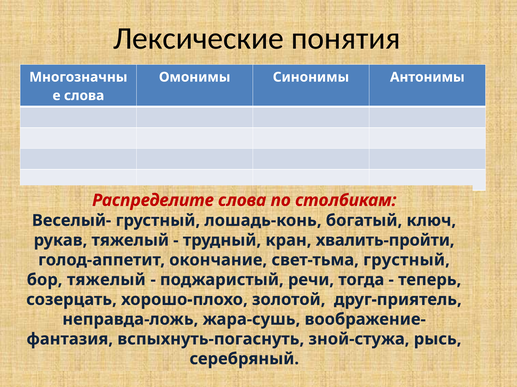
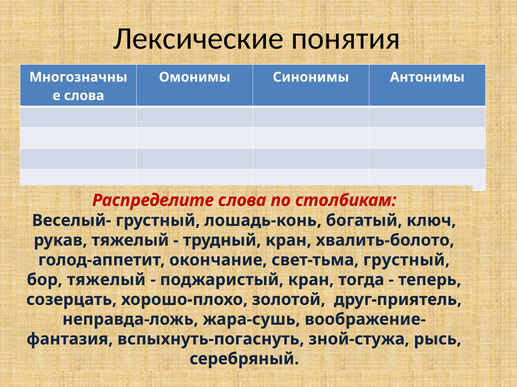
хвалить-пройти: хвалить-пройти -> хвалить-болото
поджаристый речи: речи -> кран
